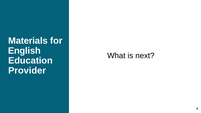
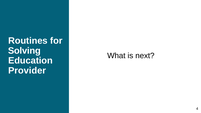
Materials: Materials -> Routines
English: English -> Solving
